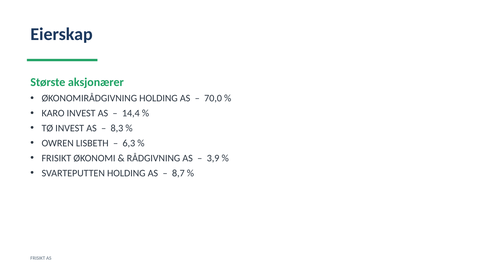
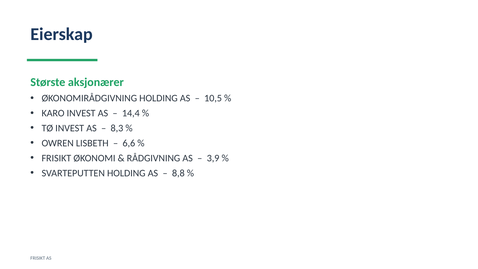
70,0: 70,0 -> 10,5
6,3: 6,3 -> 6,6
8,7: 8,7 -> 8,8
